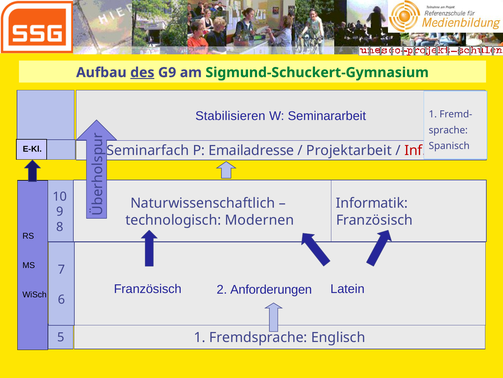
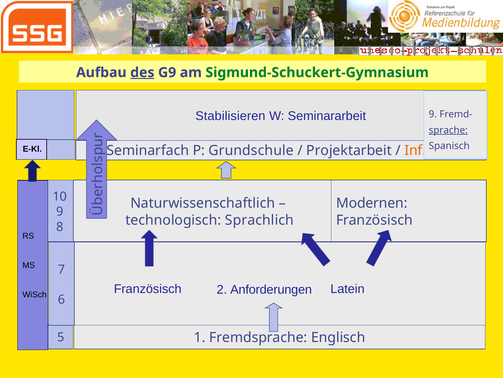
Seminararbeit 1: 1 -> 9
sprache underline: none -> present
Emailadresse: Emailadresse -> Grundschule
Inf colour: red -> orange
Informatik: Informatik -> Modernen
Modernen: Modernen -> Sprachlich
